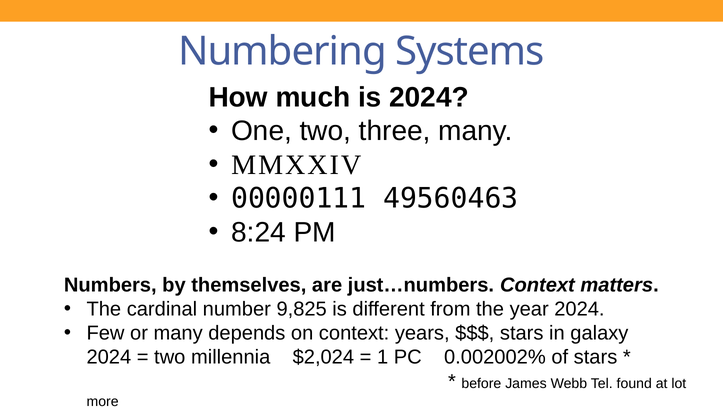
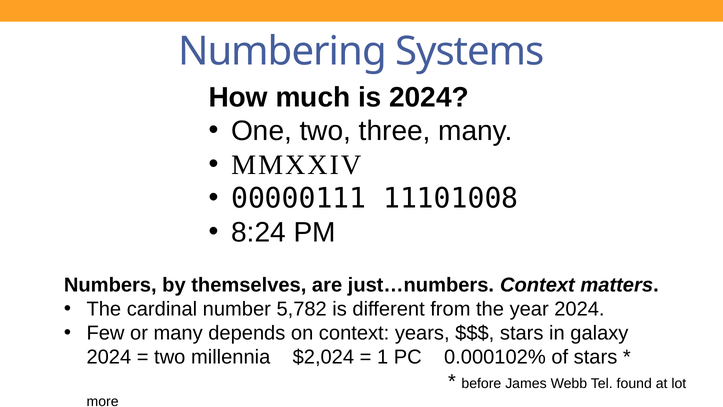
49560463: 49560463 -> 11101008
9,825: 9,825 -> 5,782
0.002002%: 0.002002% -> 0.000102%
